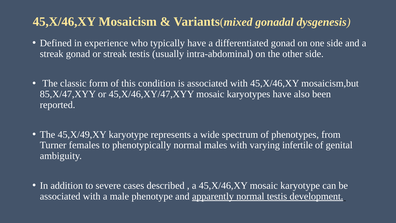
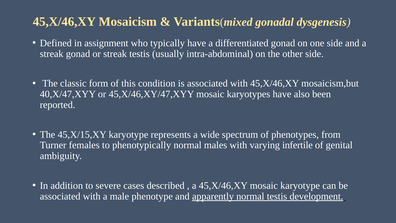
experience: experience -> assignment
85,X/47,XYY: 85,X/47,XYY -> 40,X/47,XYY
45,X/49,XY: 45,X/49,XY -> 45,X/15,XY
